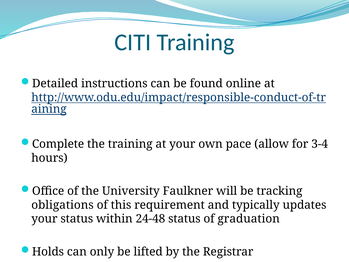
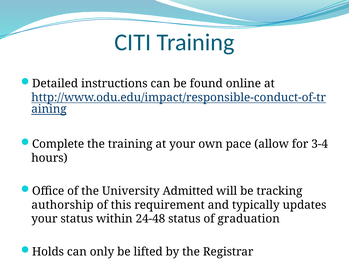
Faulkner: Faulkner -> Admitted
obligations: obligations -> authorship
